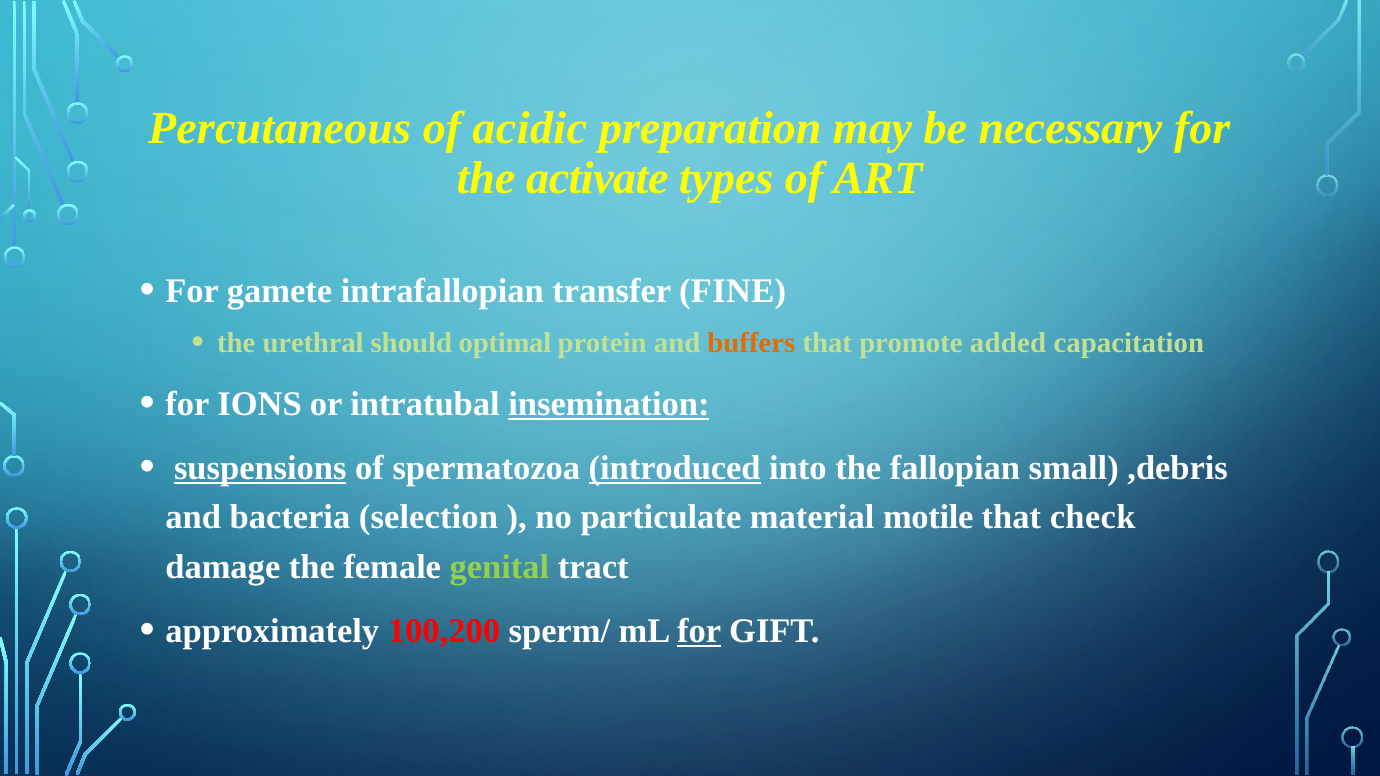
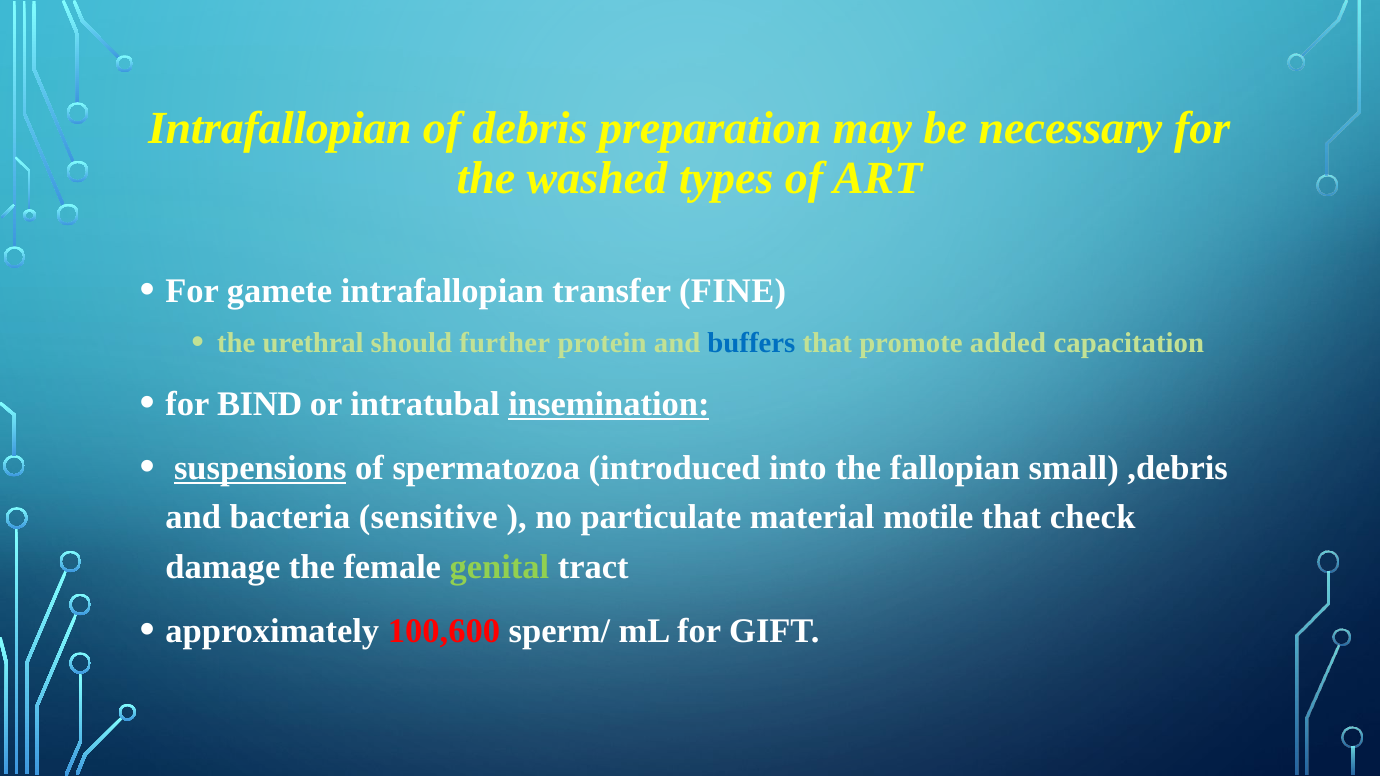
Percutaneous at (280, 129): Percutaneous -> Intrafallopian
acidic: acidic -> debris
activate: activate -> washed
optimal: optimal -> further
buffers colour: orange -> blue
IONS: IONS -> BIND
introduced underline: present -> none
selection: selection -> sensitive
100,200: 100,200 -> 100,600
for at (699, 631) underline: present -> none
